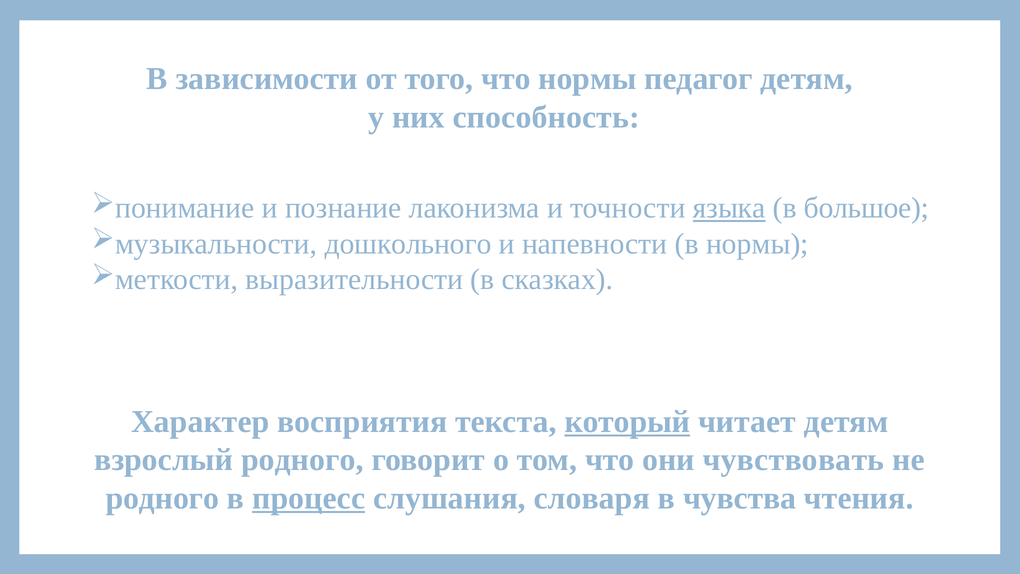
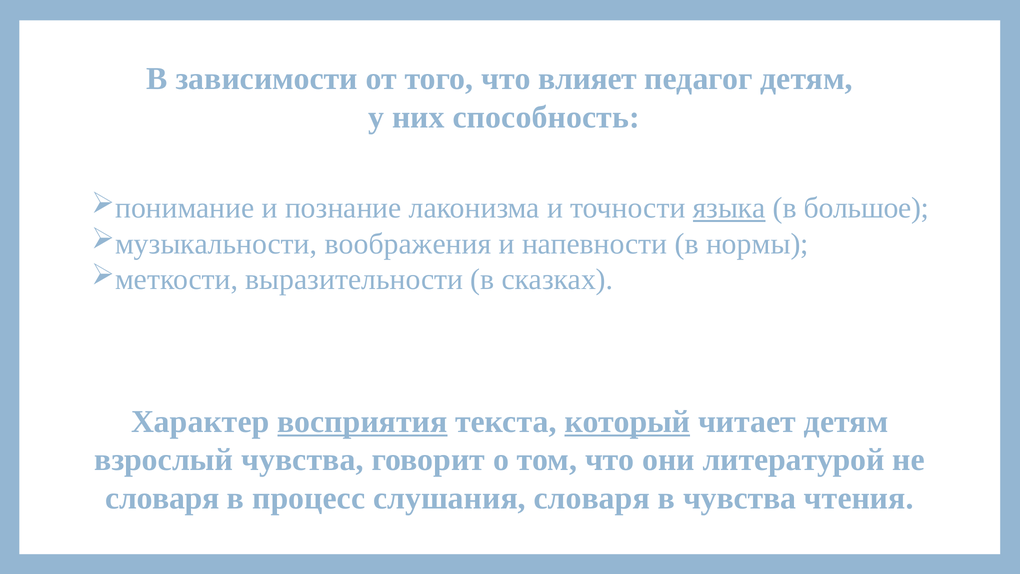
что нормы: нормы -> влияет
дошкольного: дошкольного -> воображения
восприятия underline: none -> present
взрослый родного: родного -> чувства
чувствовать: чувствовать -> литературой
родного at (162, 498): родного -> словаря
процесс underline: present -> none
